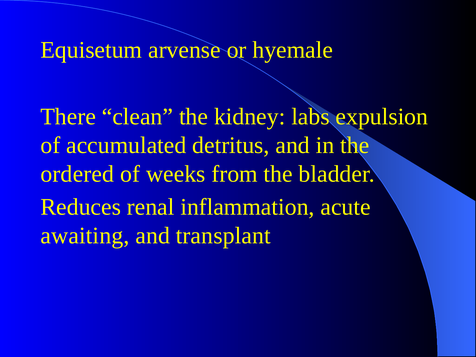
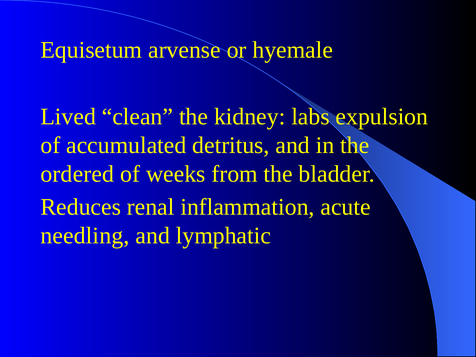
There: There -> Lived
awaiting: awaiting -> needling
transplant: transplant -> lymphatic
